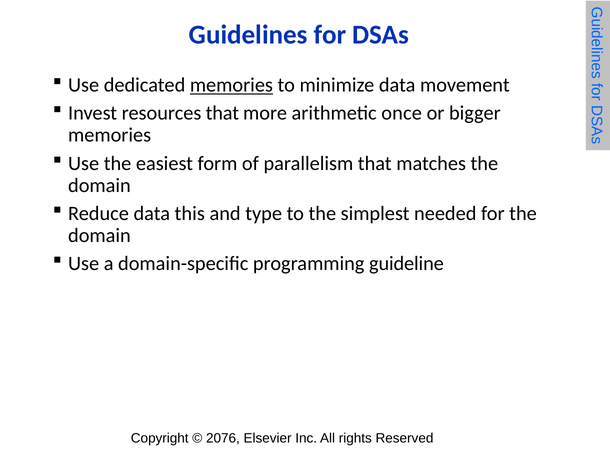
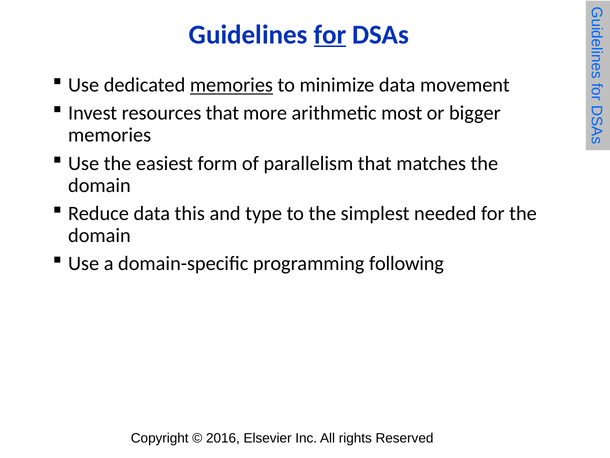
for at (330, 35) underline: none -> present
once: once -> most
guideline: guideline -> following
2076: 2076 -> 2016
